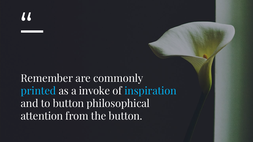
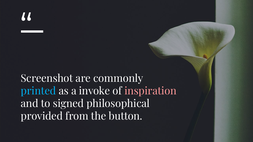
Remember: Remember -> Screenshot
inspiration colour: light blue -> pink
to button: button -> signed
attention: attention -> provided
